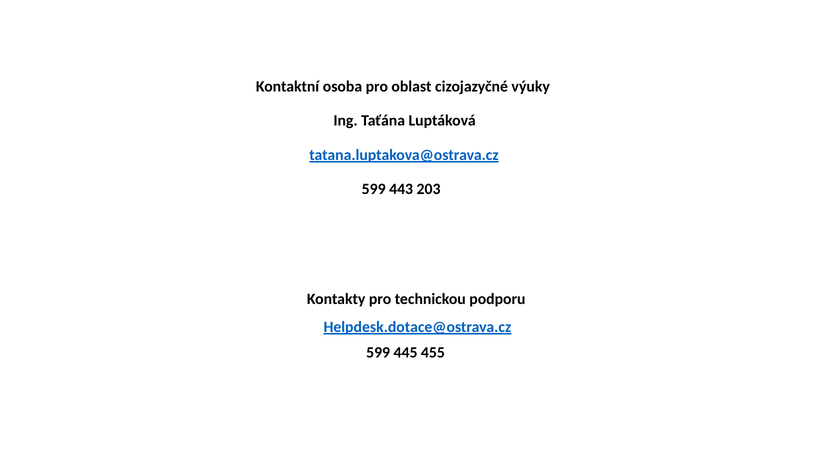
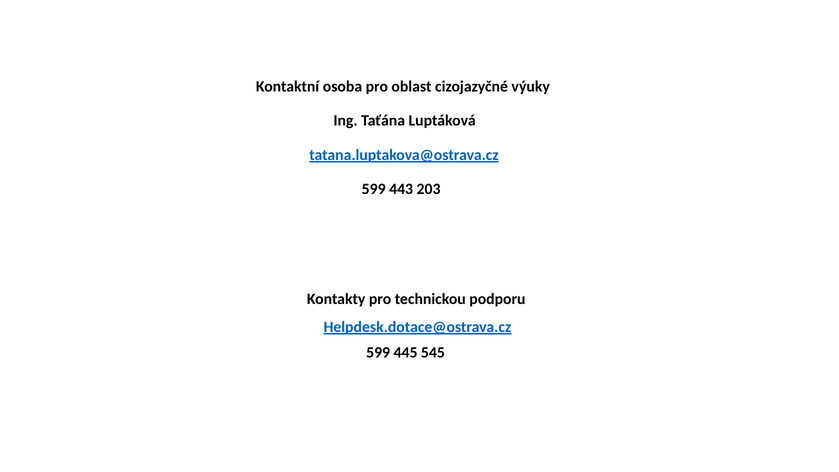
455: 455 -> 545
